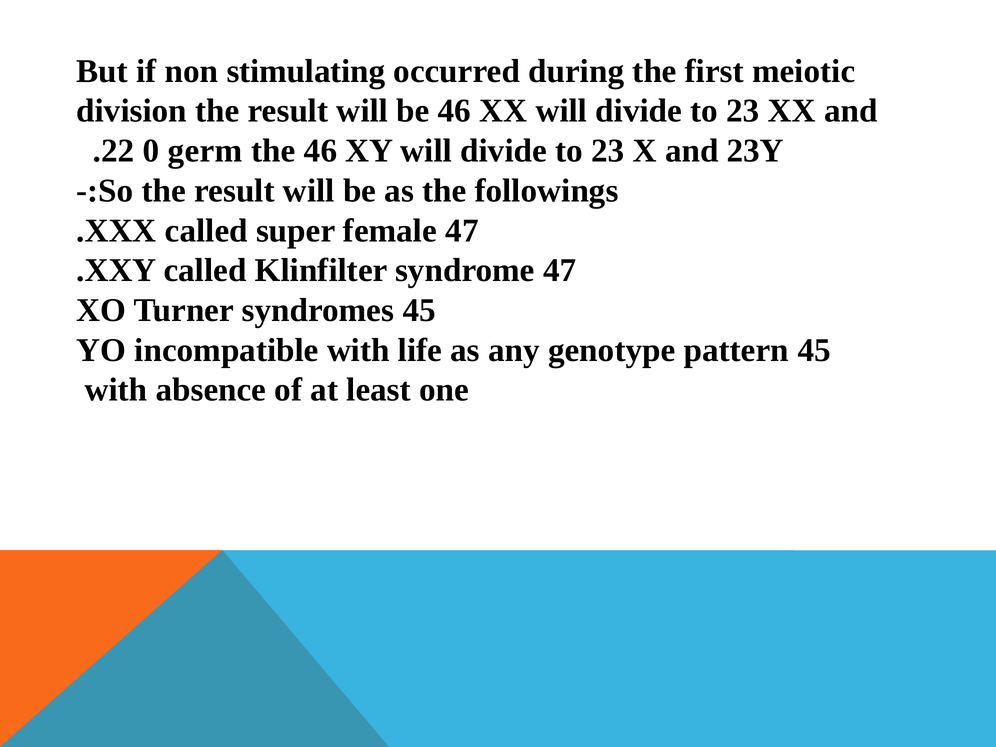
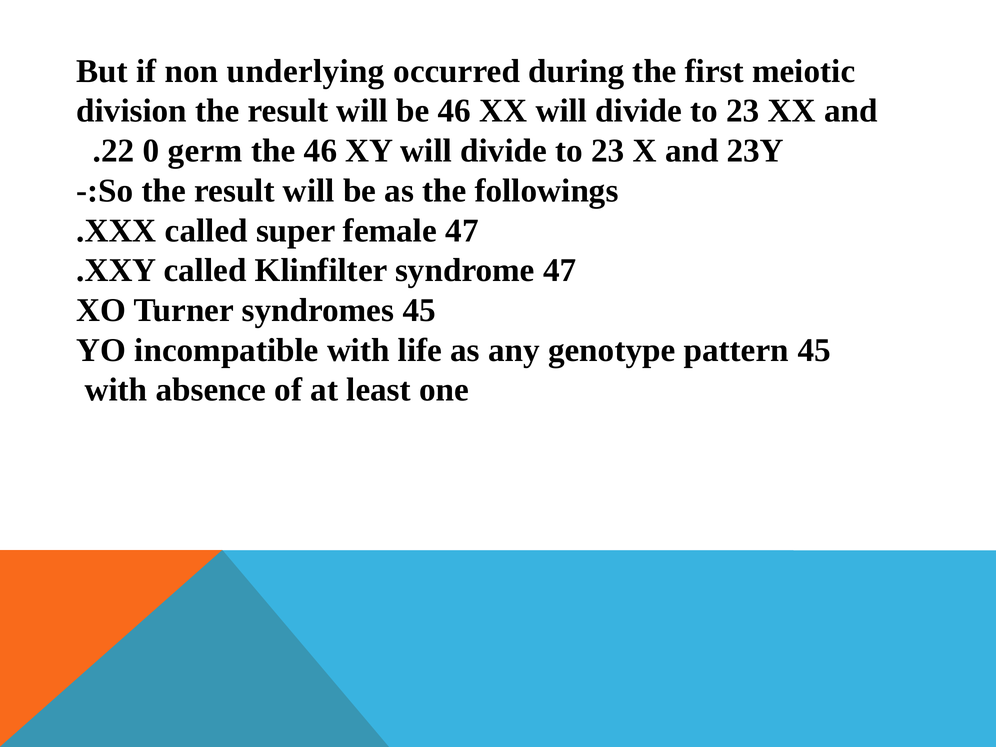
stimulating: stimulating -> underlying
